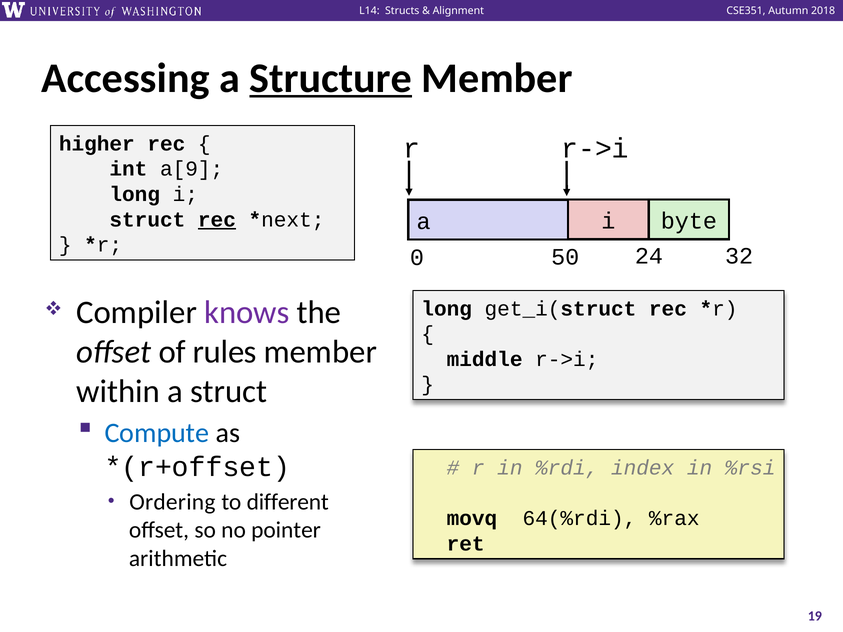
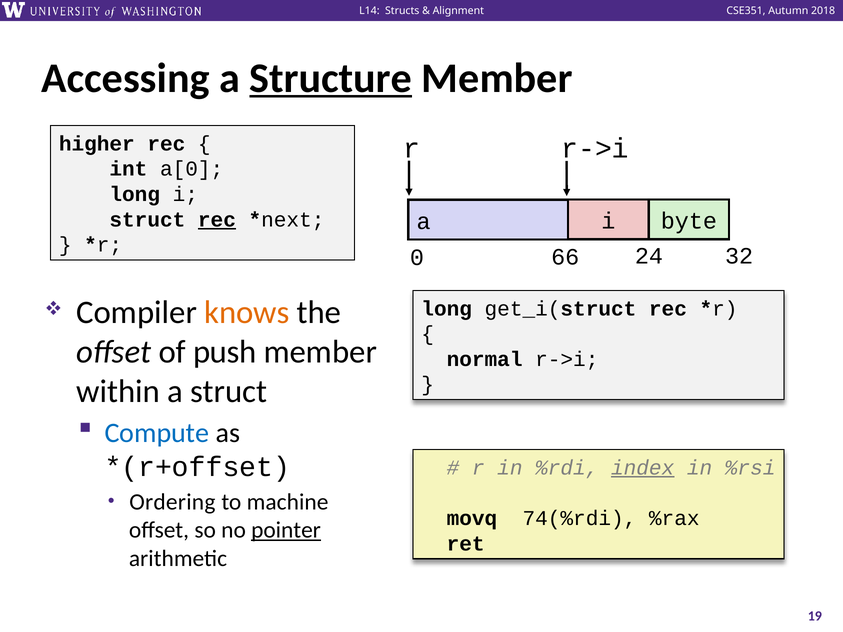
a[9: a[9 -> a[0
50: 50 -> 66
knows colour: purple -> orange
rules: rules -> push
middle: middle -> normal
index underline: none -> present
different: different -> machine
64(%rdi: 64(%rdi -> 74(%rdi
pointer underline: none -> present
